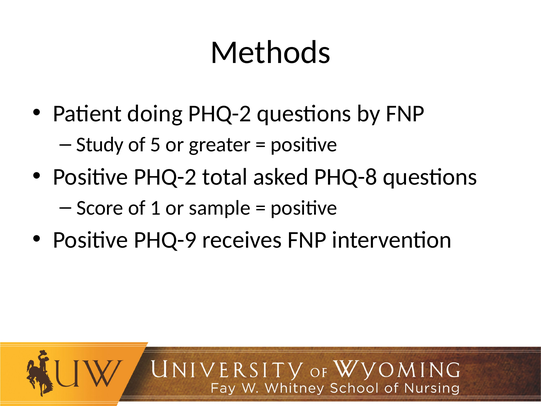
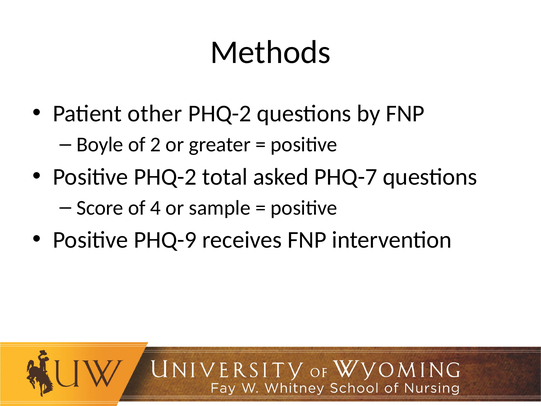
doing: doing -> other
Study: Study -> Boyle
5: 5 -> 2
PHQ-8: PHQ-8 -> PHQ-7
1: 1 -> 4
